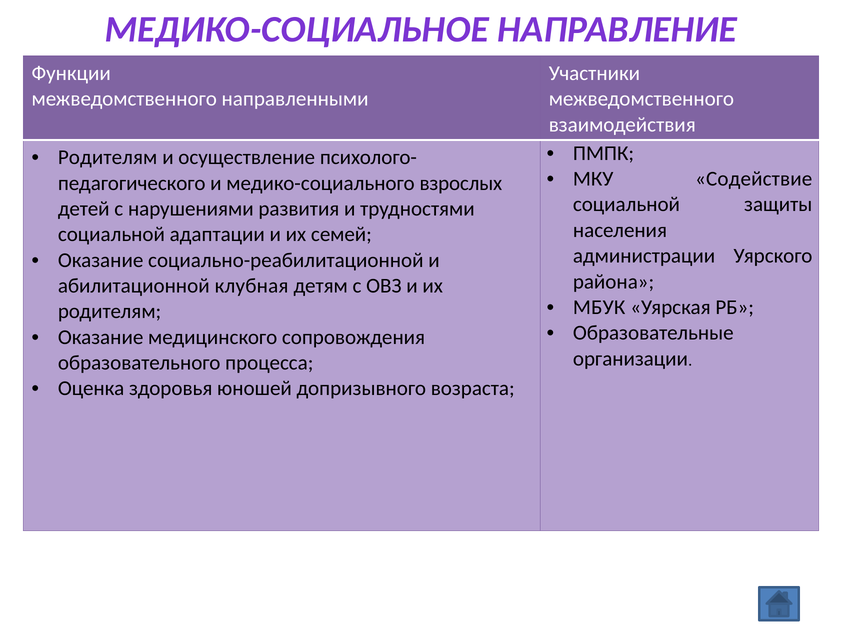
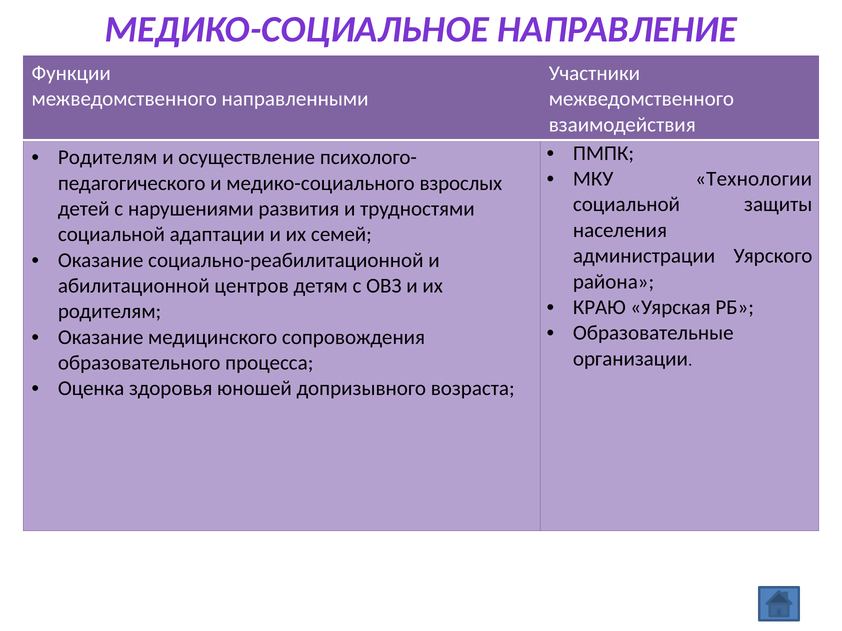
Содействие: Содействие -> Технологии
клубная: клубная -> центров
МБУК: МБУК -> КРАЮ
